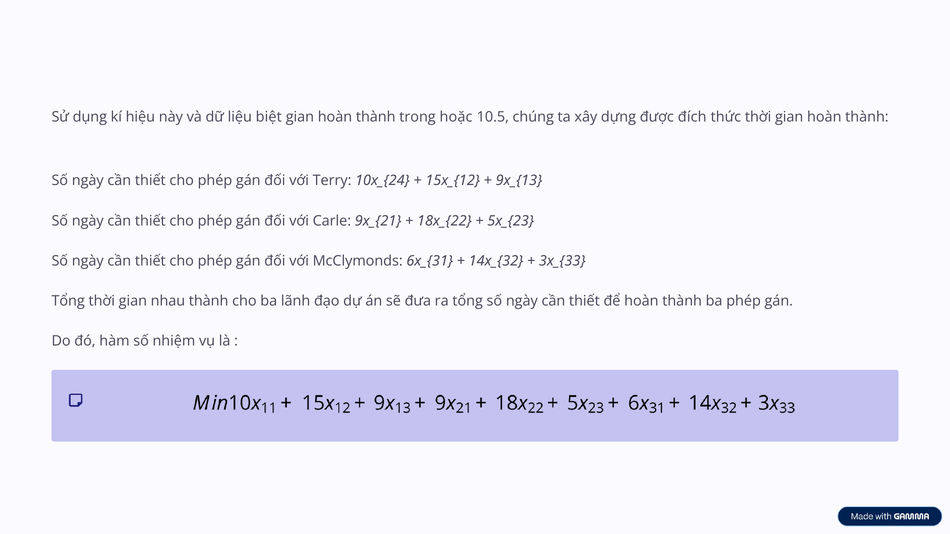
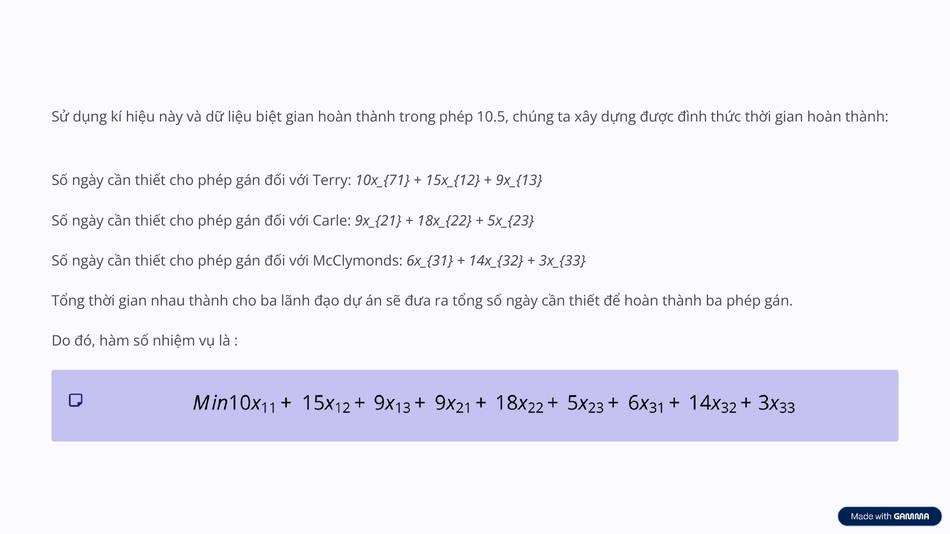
trong hoặc: hoặc -> phép
đích: đích -> đình
10x_{24: 10x_{24 -> 10x_{71
